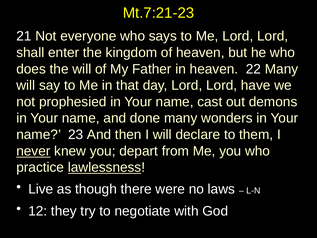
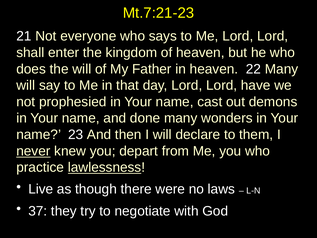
12: 12 -> 37
